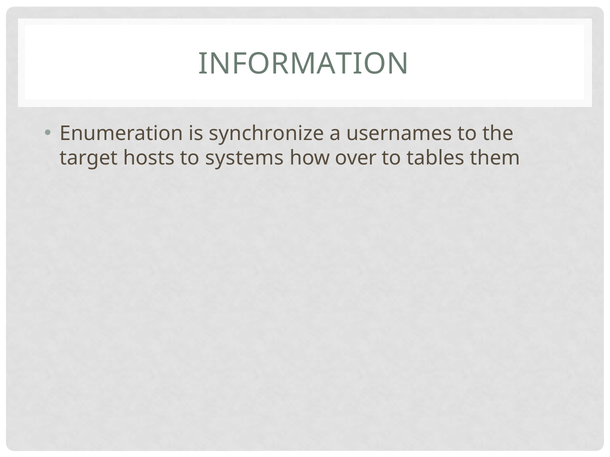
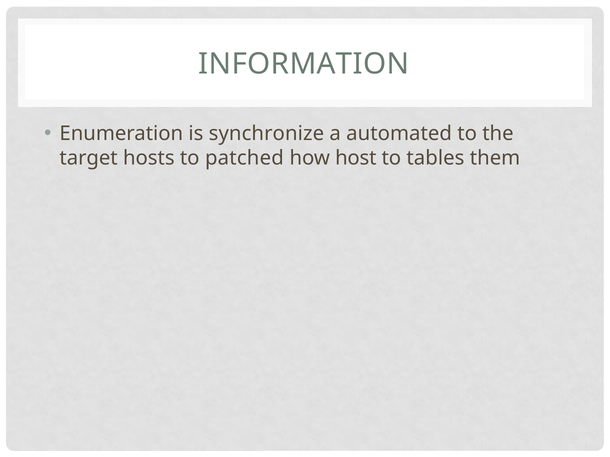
usernames: usernames -> automated
systems: systems -> patched
over: over -> host
